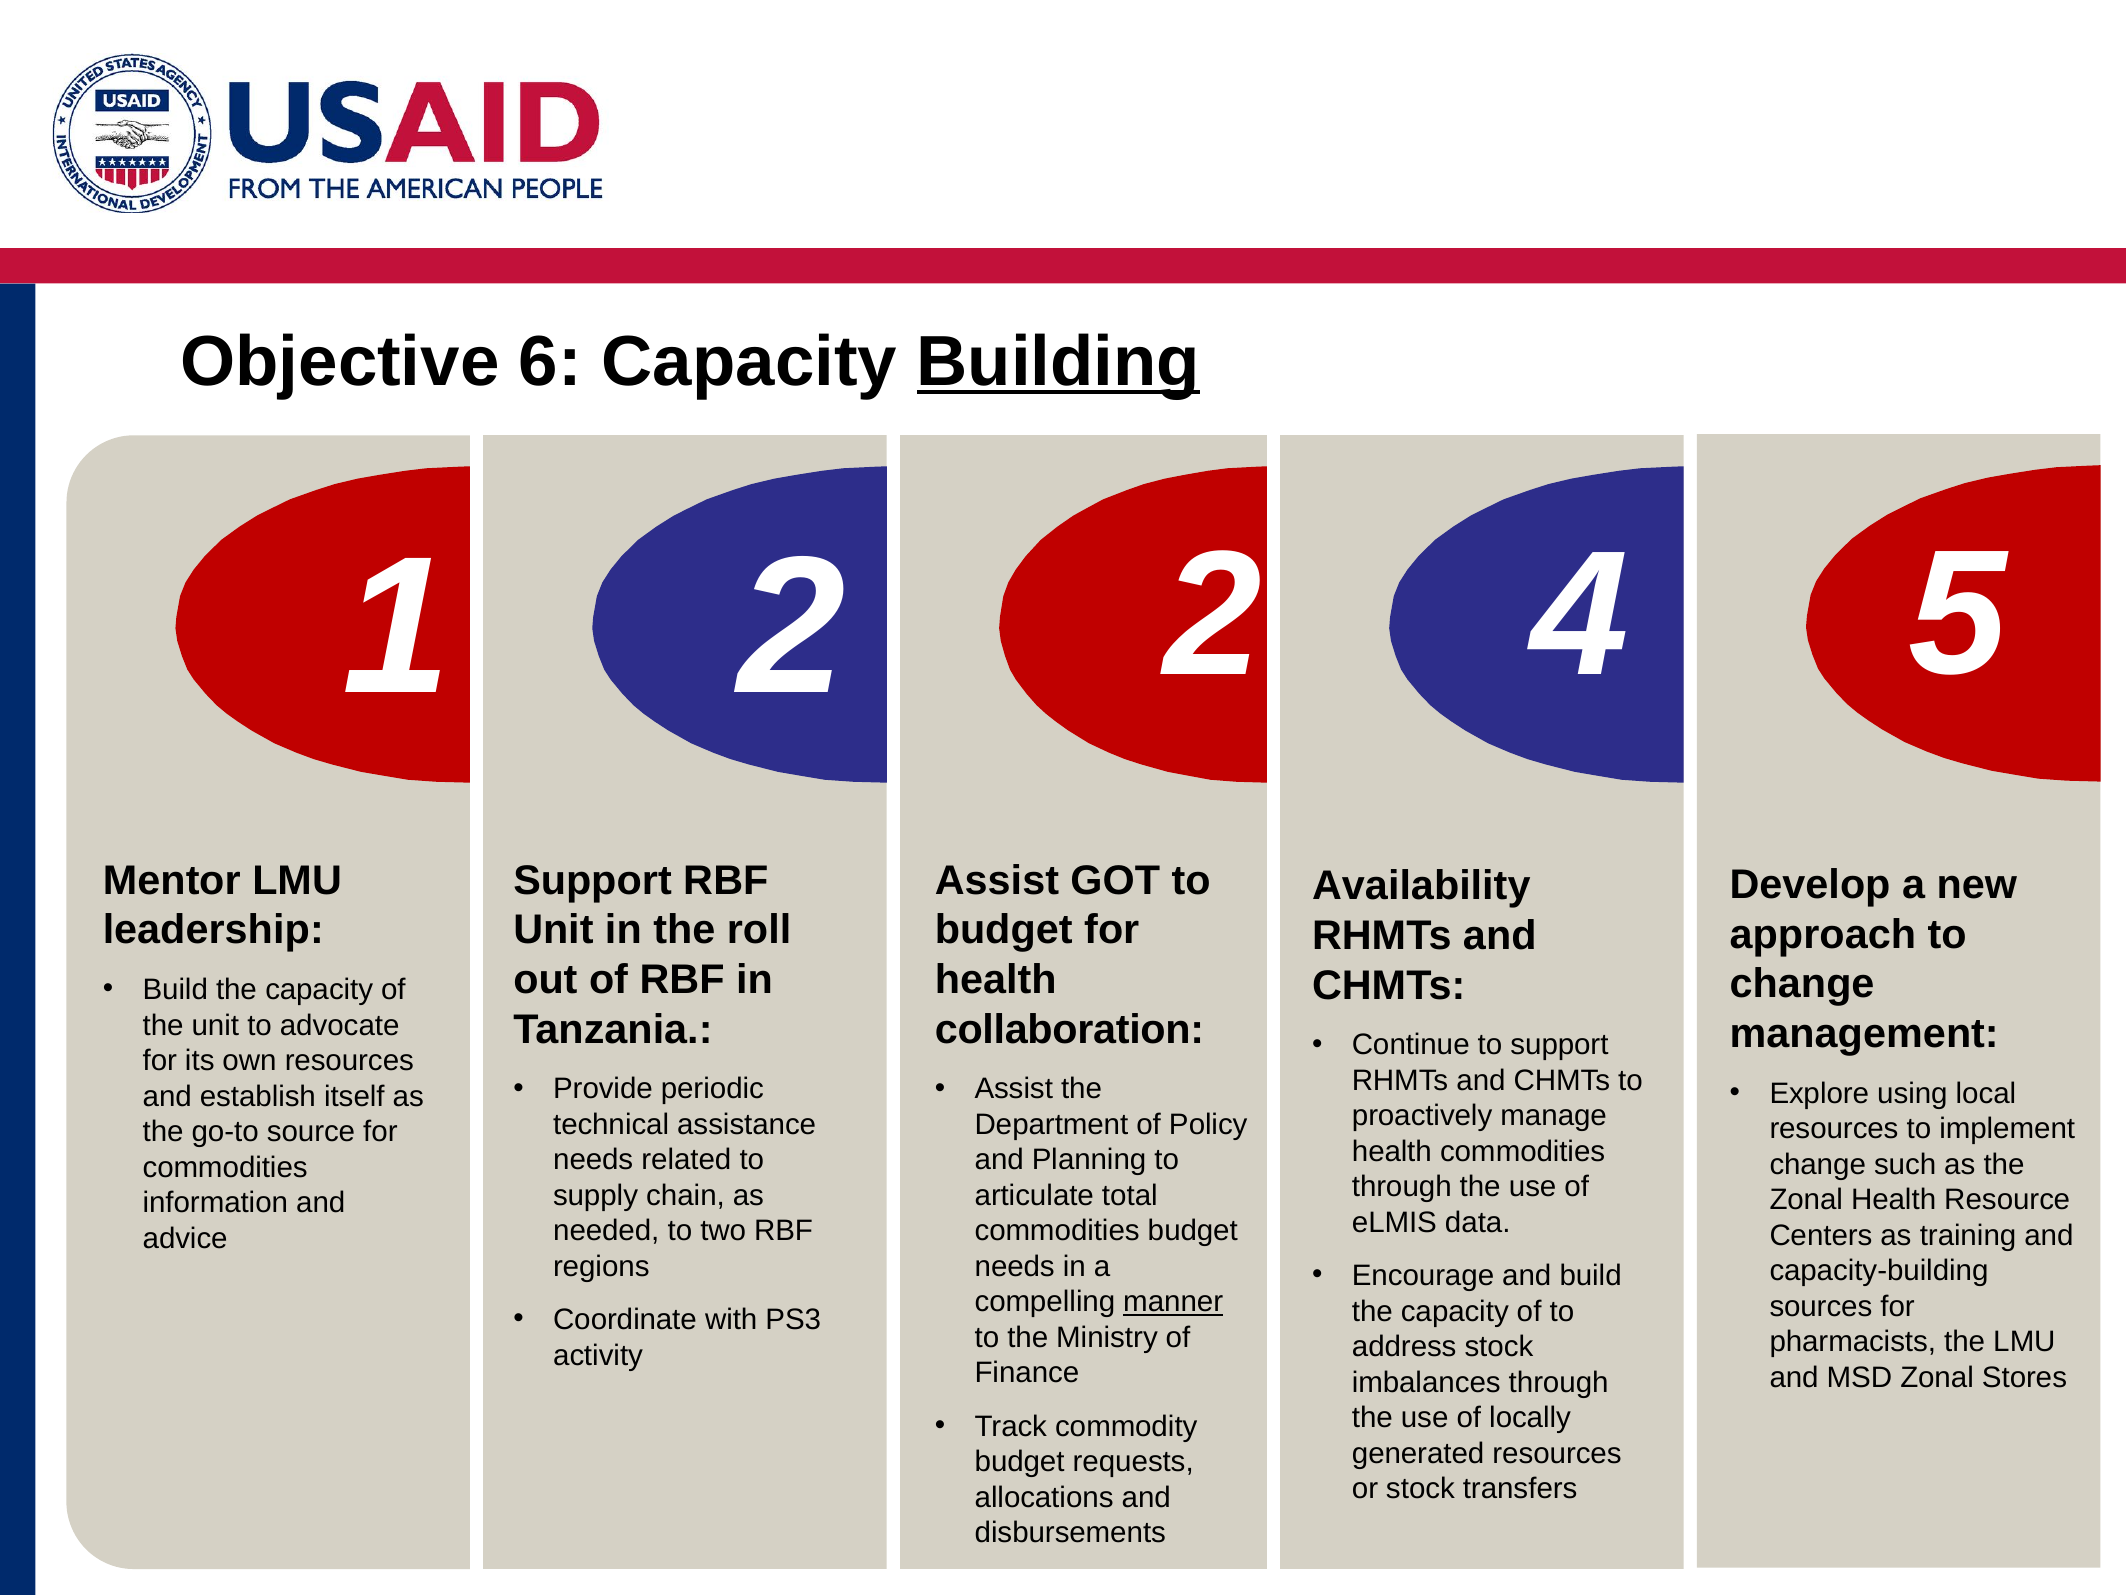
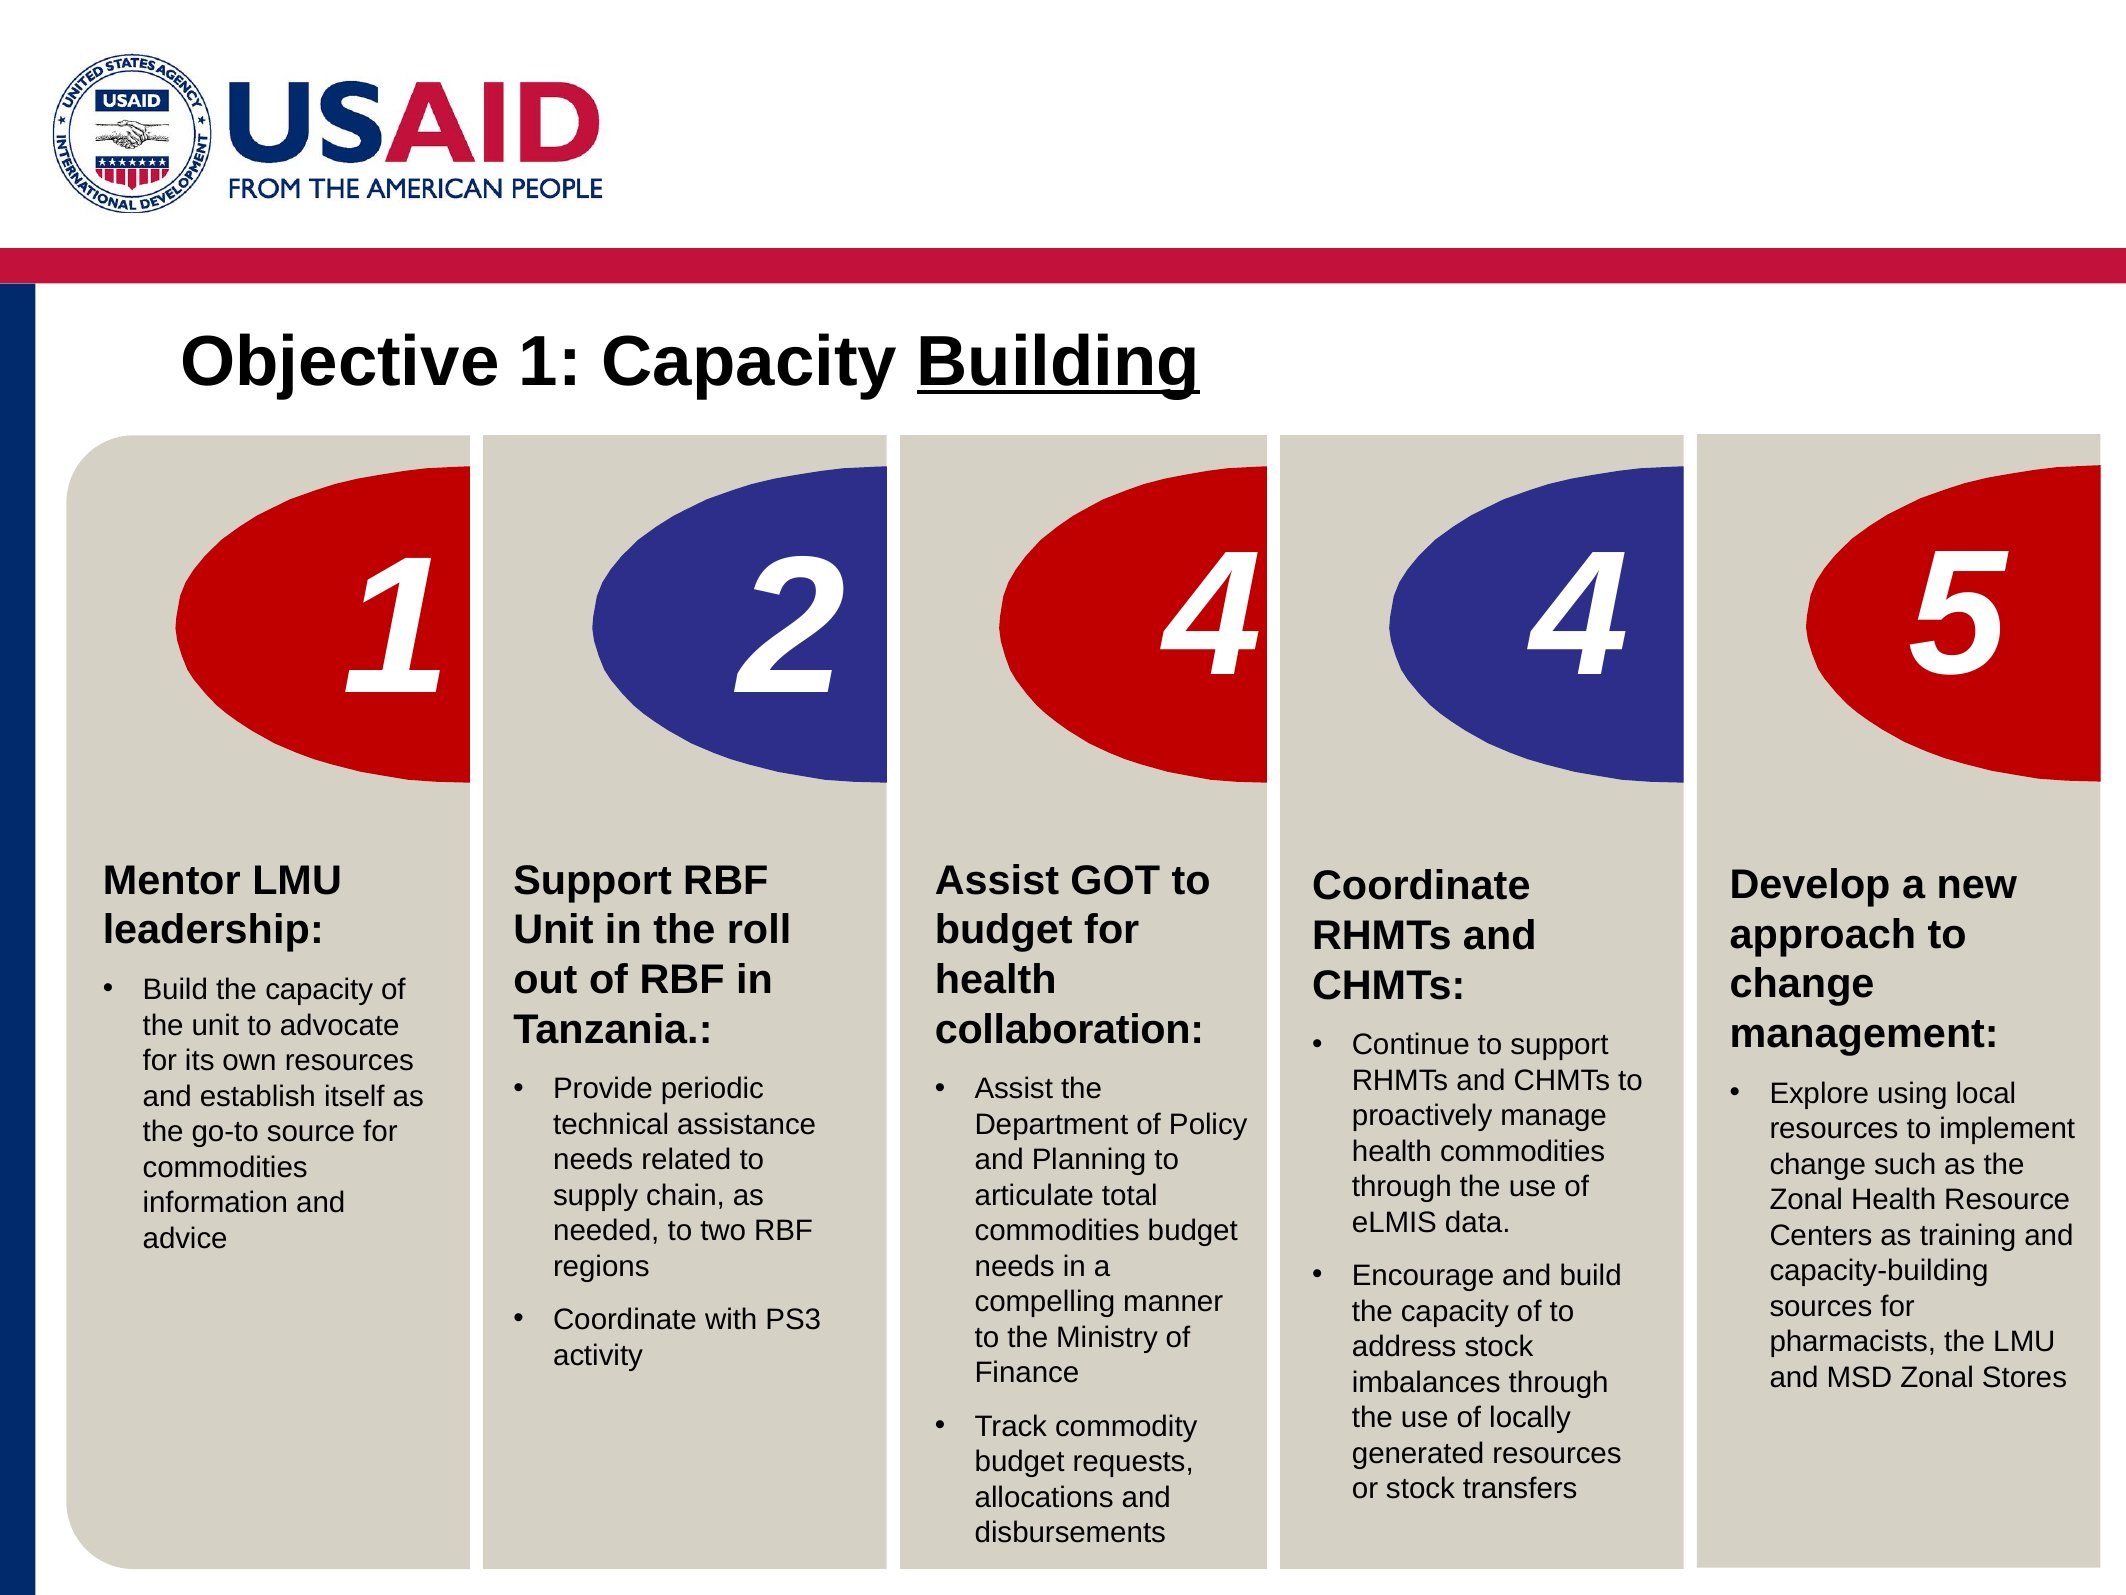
Objective 6: 6 -> 1
2 2: 2 -> 4
Availability at (1421, 886): Availability -> Coordinate
manner underline: present -> none
